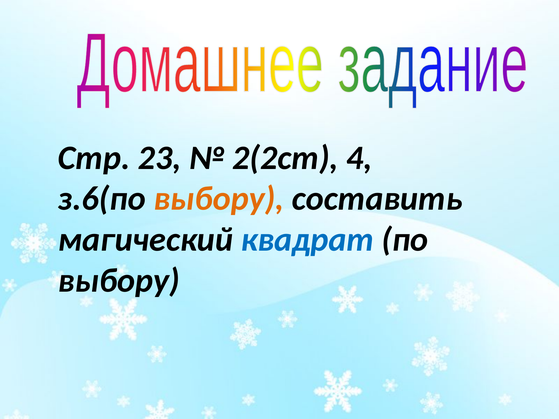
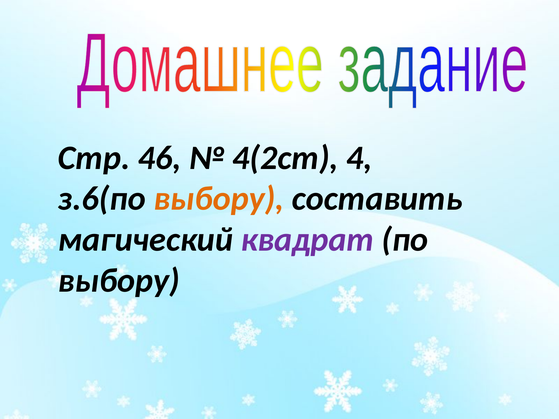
23: 23 -> 46
2(2ст: 2(2ст -> 4(2ст
квадрат colour: blue -> purple
